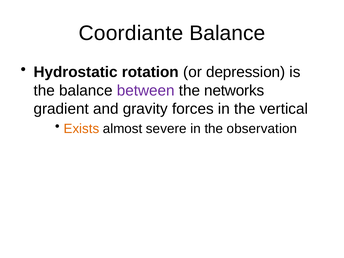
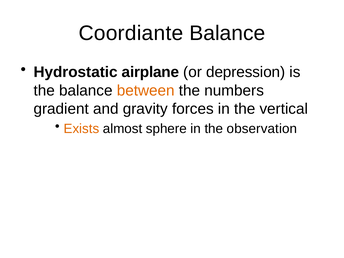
rotation: rotation -> airplane
between colour: purple -> orange
networks: networks -> numbers
severe: severe -> sphere
